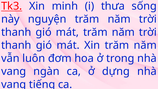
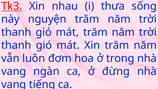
minh: minh -> nhau
dựng: dựng -> đừng
